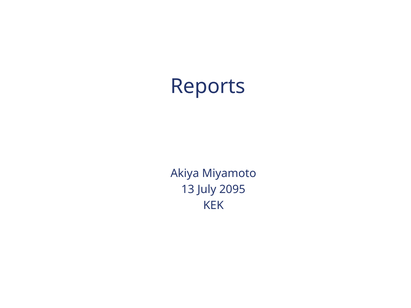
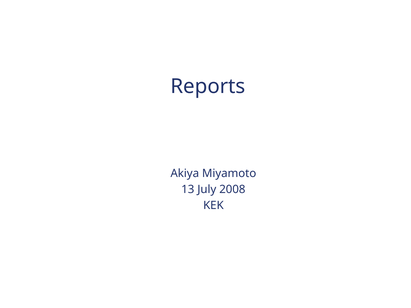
2095: 2095 -> 2008
